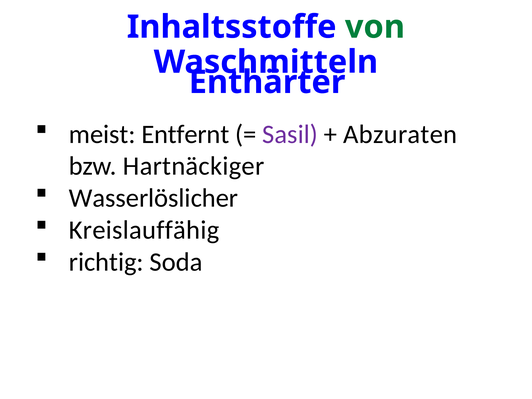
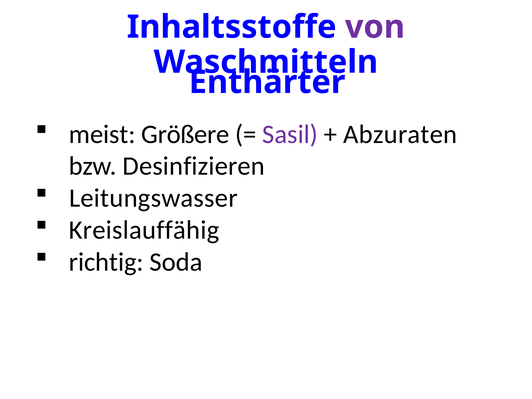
von colour: green -> purple
Entfernt: Entfernt -> Größere
Hartnäckiger: Hartnäckiger -> Desinfizieren
Wasserlöslicher: Wasserlöslicher -> Leitungswasser
